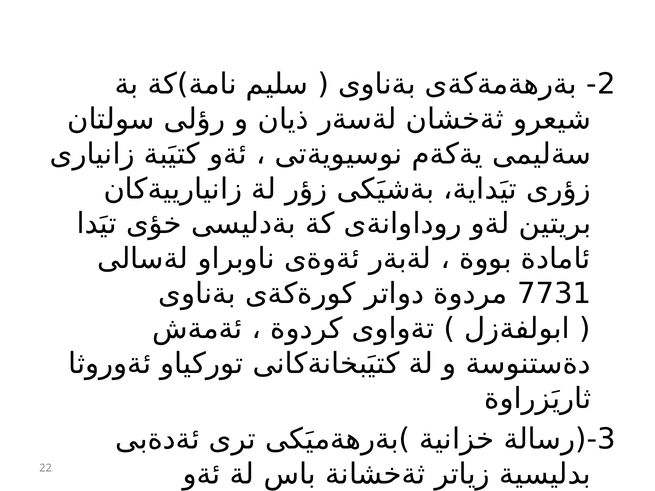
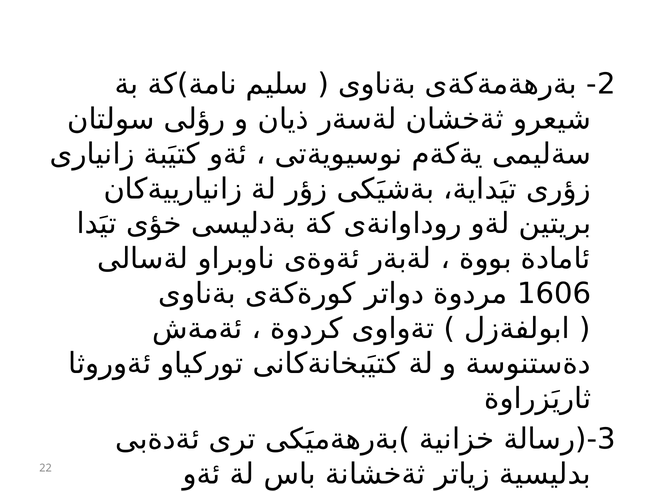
7731: 7731 -> 1606
